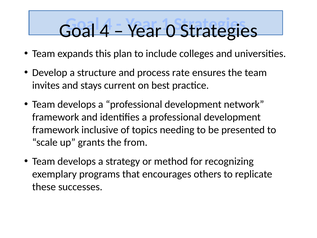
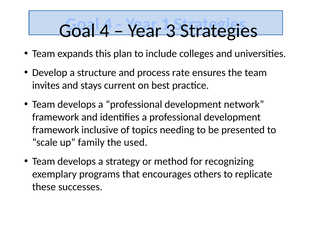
0: 0 -> 3
grants: grants -> family
from: from -> used
